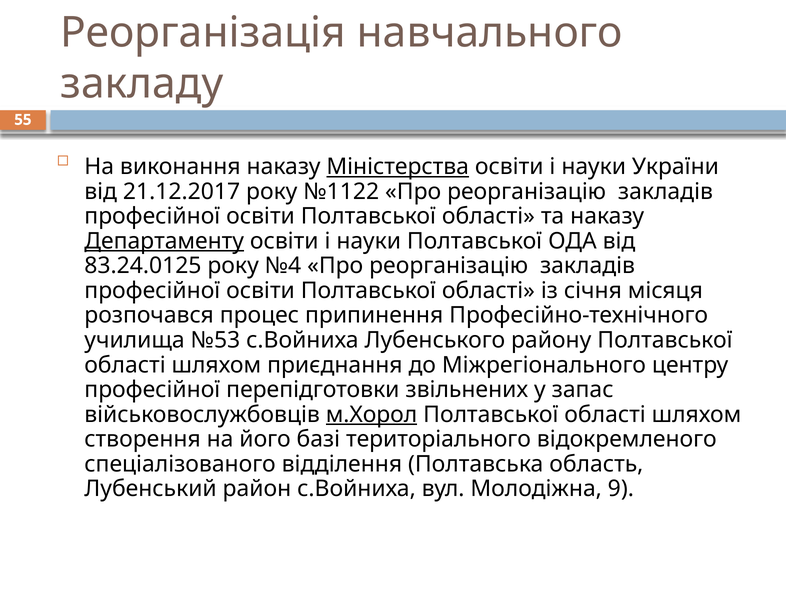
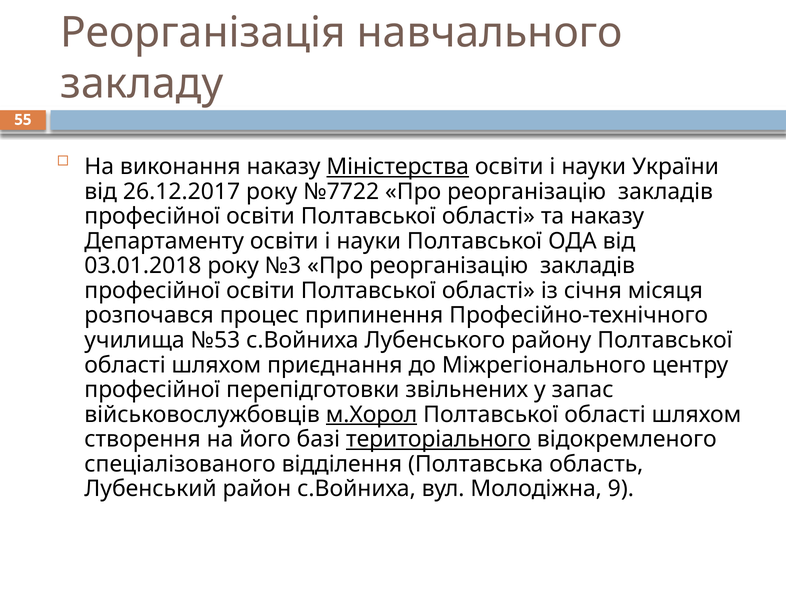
21.12.2017: 21.12.2017 -> 26.12.2017
№1122: №1122 -> №7722
Департаменту underline: present -> none
83.24.0125: 83.24.0125 -> 03.01.2018
№4: №4 -> №3
територіального underline: none -> present
